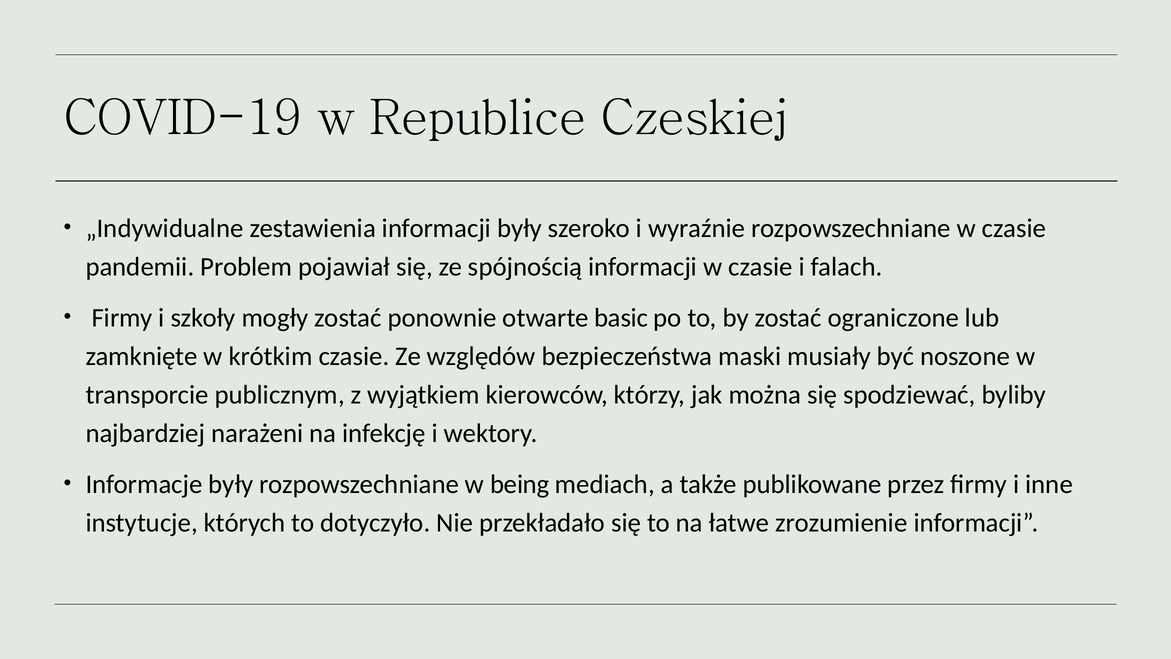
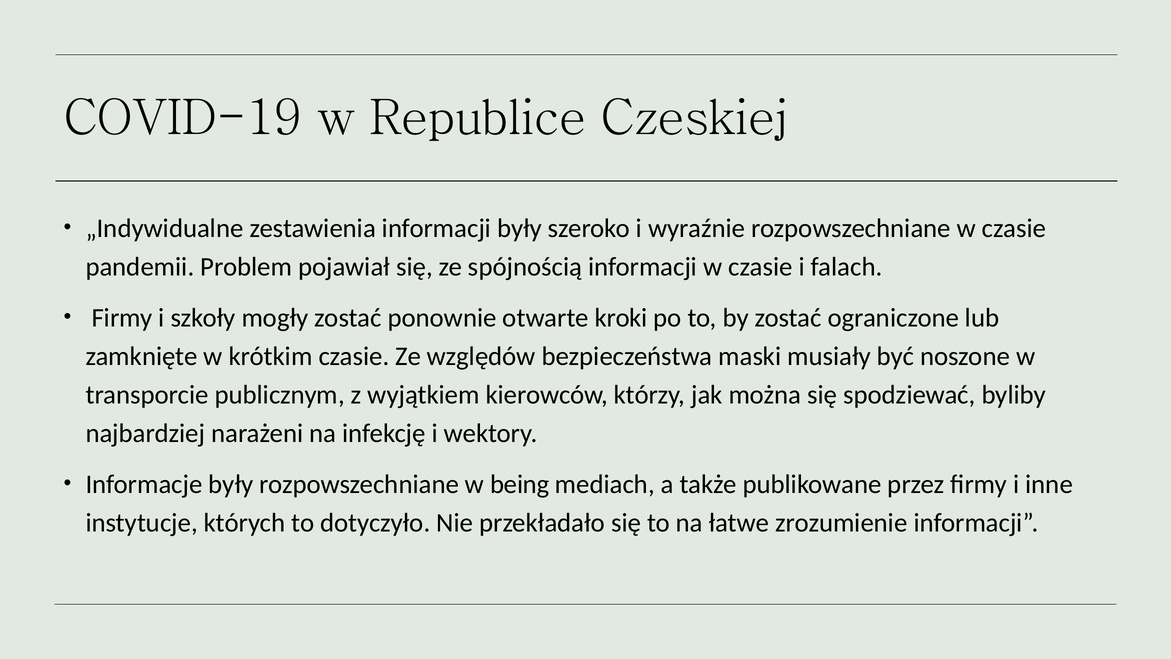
basic: basic -> kroki
